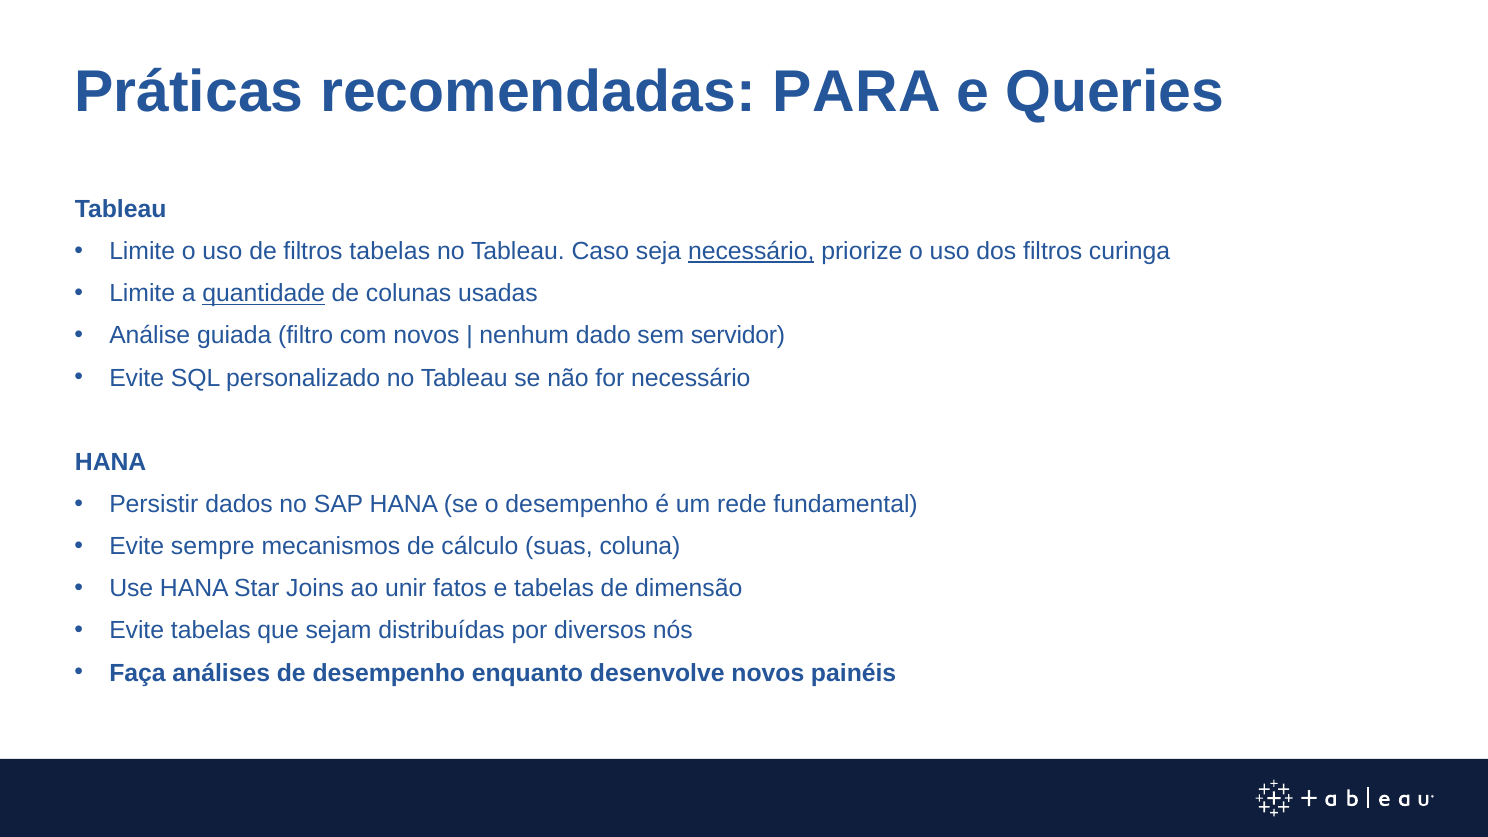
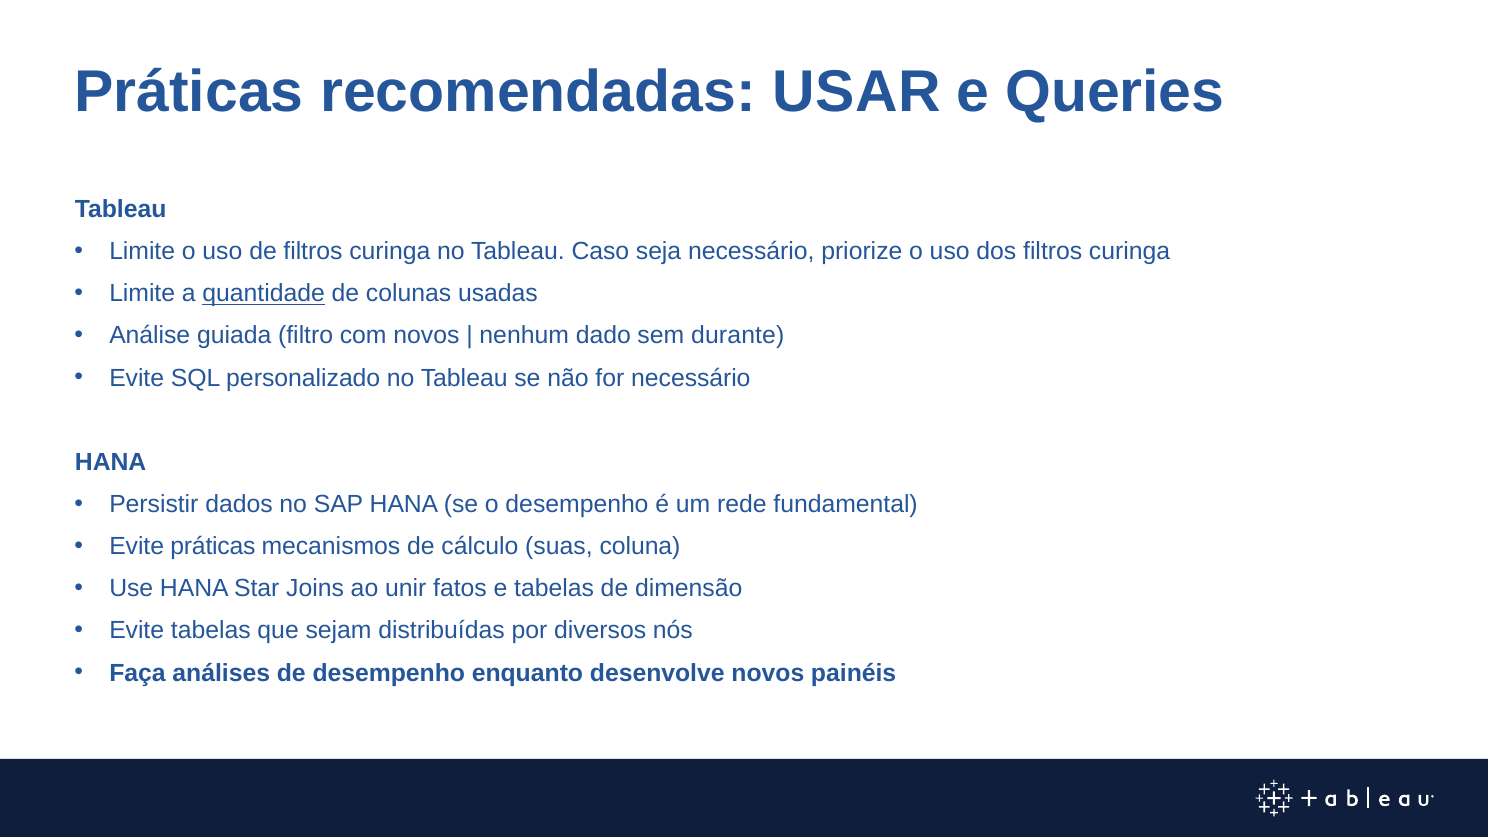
PARA: PARA -> USAR
de filtros tabelas: tabelas -> curinga
necessário at (751, 251) underline: present -> none
servidor: servidor -> durante
Evite sempre: sempre -> práticas
